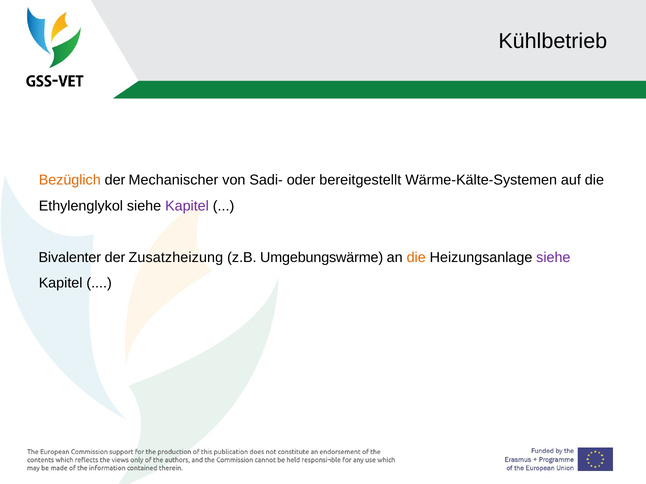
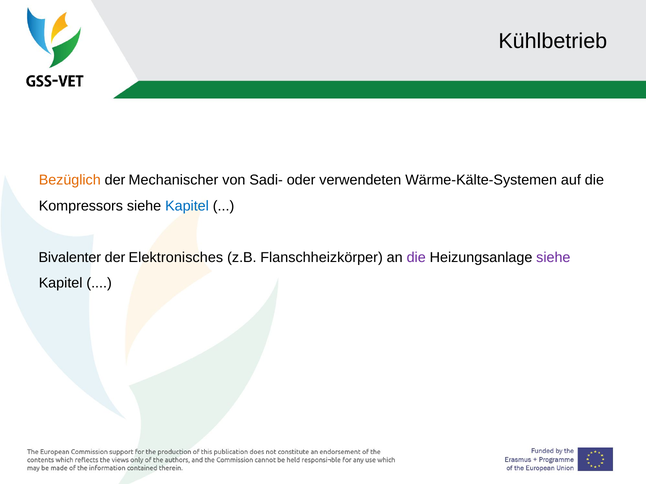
bereitgestellt: bereitgestellt -> verwendeten
Ethylenglykol: Ethylenglykol -> Kompressors
Kapitel at (187, 206) colour: purple -> blue
Zusatzheizung: Zusatzheizung -> Elektronisches
Umgebungswärme: Umgebungswärme -> Flanschheizkörper
die at (416, 258) colour: orange -> purple
